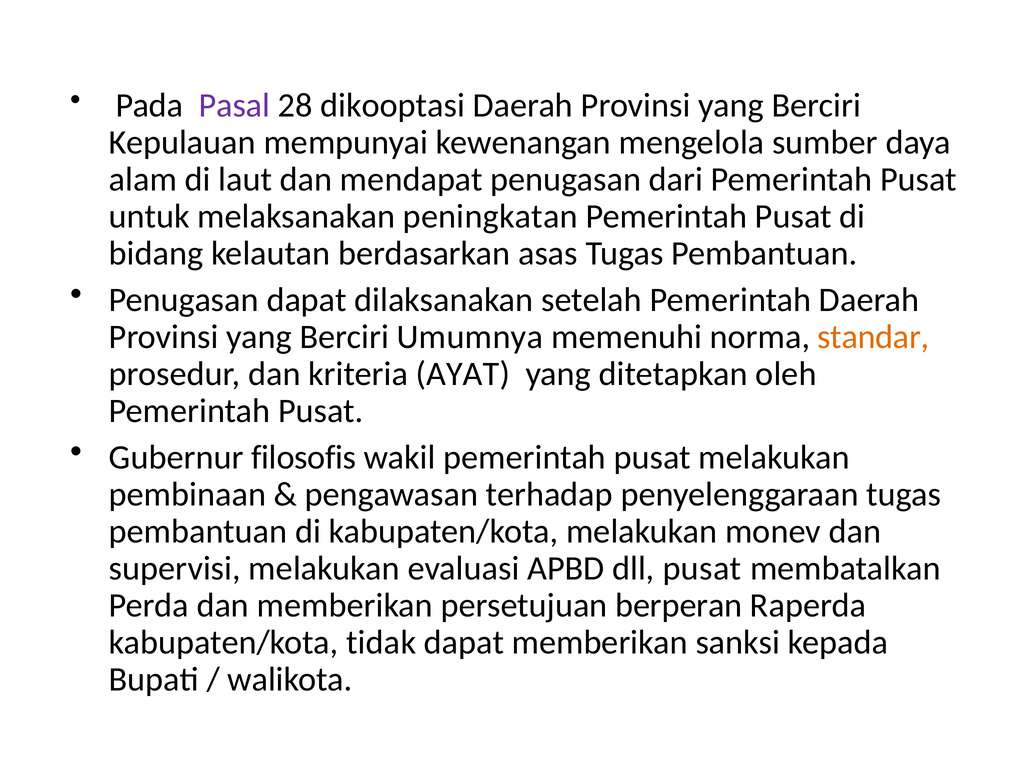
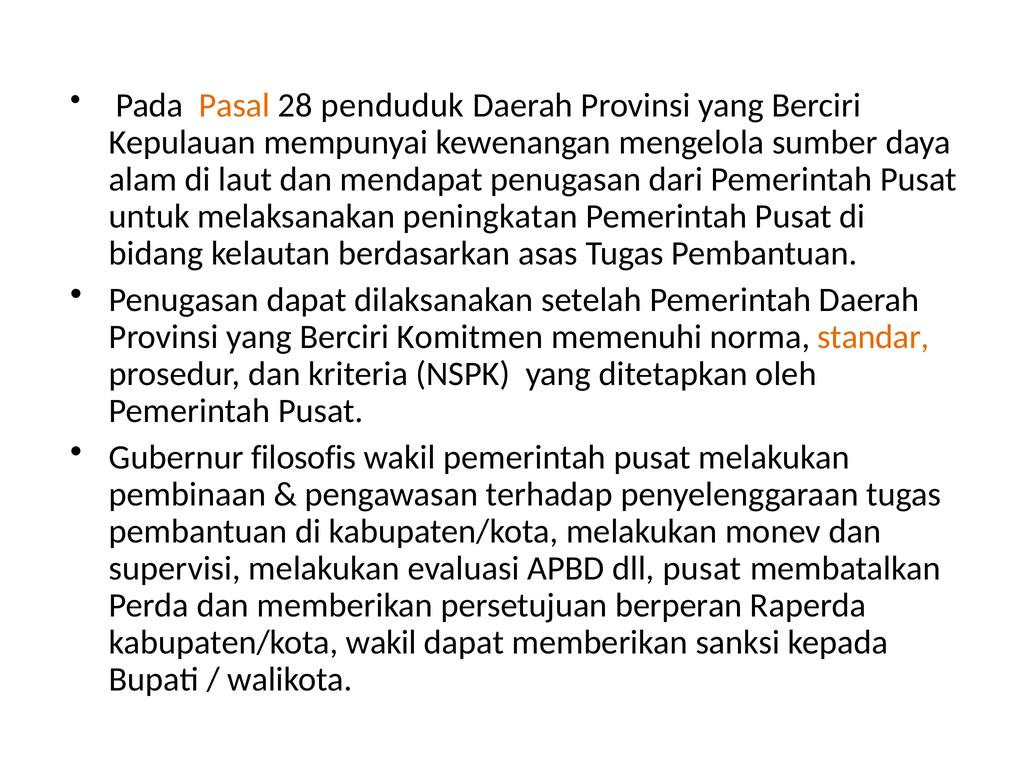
Pasal colour: purple -> orange
dikooptasi: dikooptasi -> penduduk
Umumnya: Umumnya -> Komitmen
AYAT: AYAT -> NSPK
kabupaten/kota tidak: tidak -> wakil
